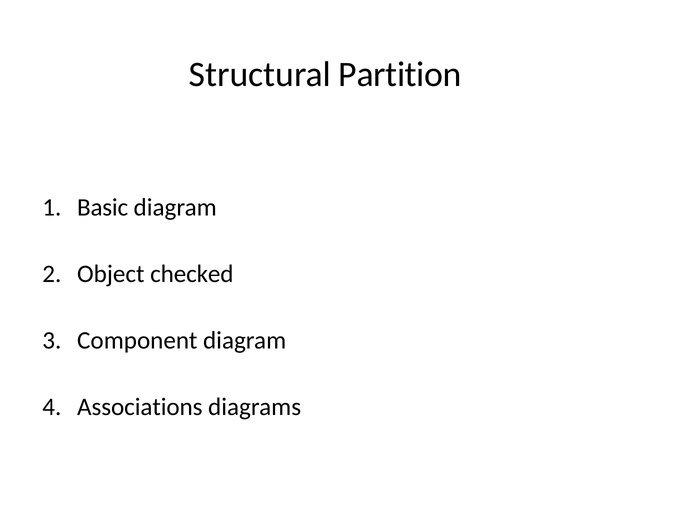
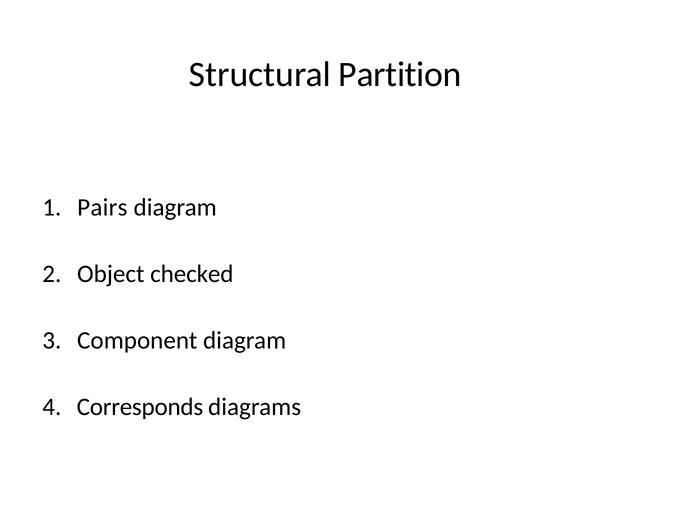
Basic: Basic -> Pairs
Associations: Associations -> Corresponds
